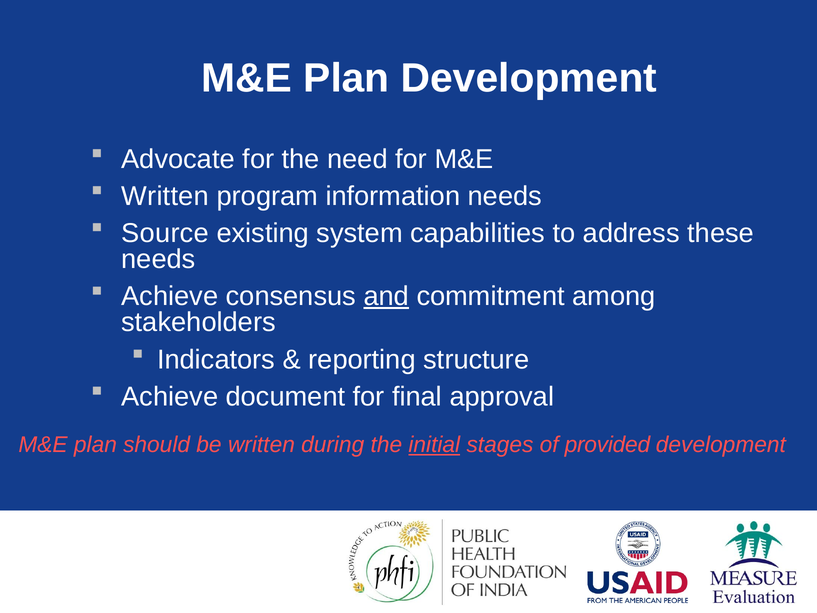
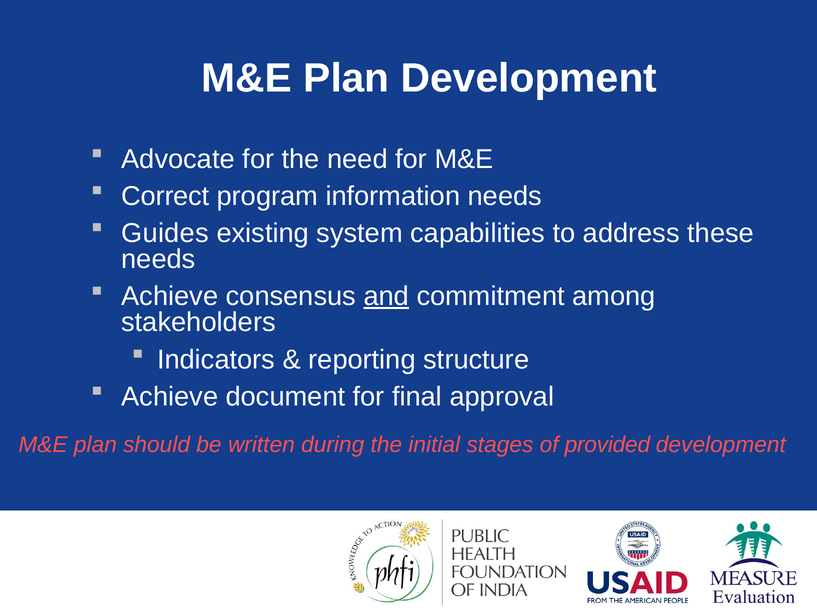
Written at (165, 196): Written -> Correct
Source: Source -> Guides
initial underline: present -> none
